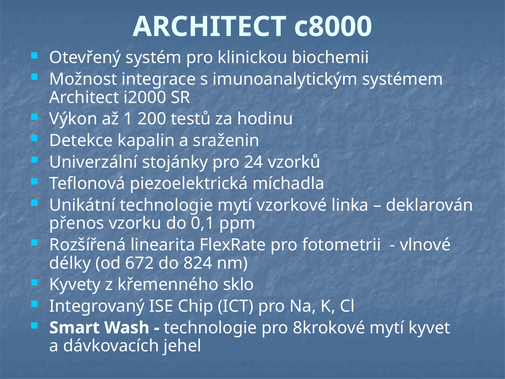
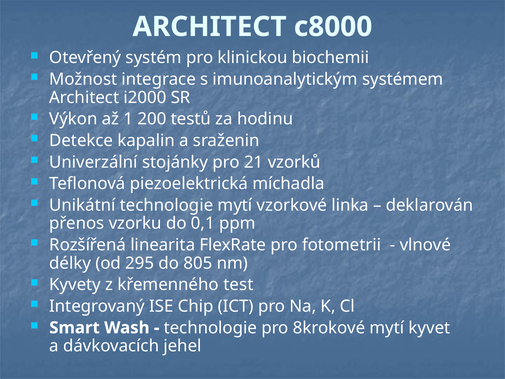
24: 24 -> 21
672: 672 -> 295
824: 824 -> 805
sklo: sklo -> test
